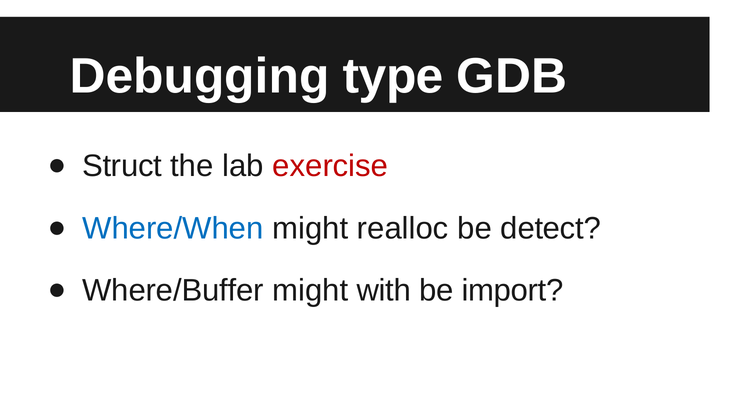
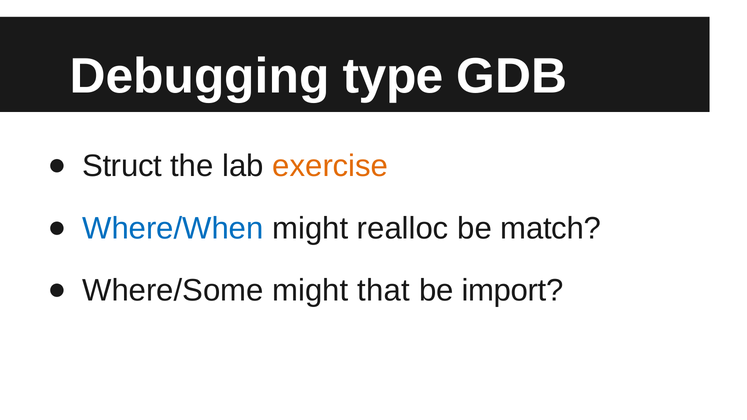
exercise colour: red -> orange
detect: detect -> match
Where/Buffer: Where/Buffer -> Where/Some
with: with -> that
